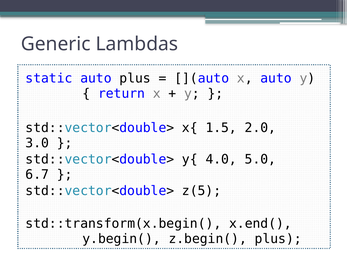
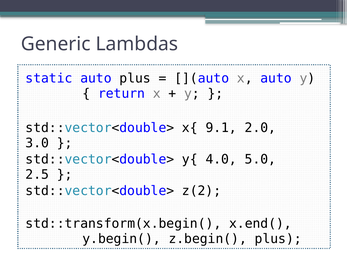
1.5: 1.5 -> 9.1
6.7: 6.7 -> 2.5
z(5: z(5 -> z(2
